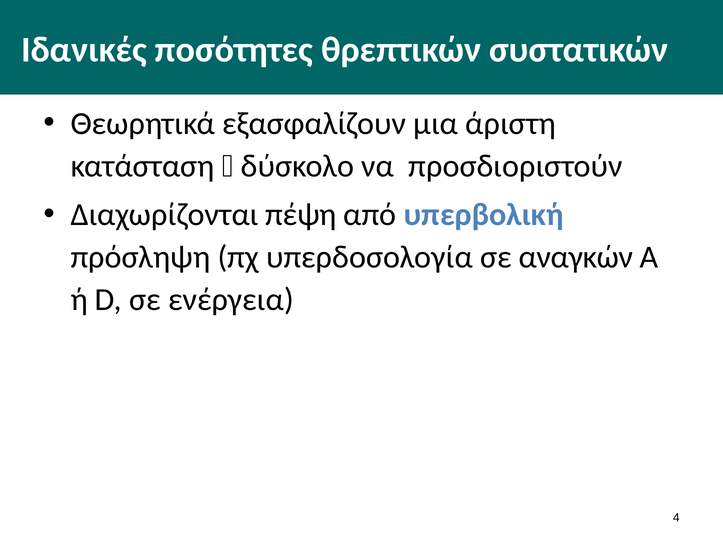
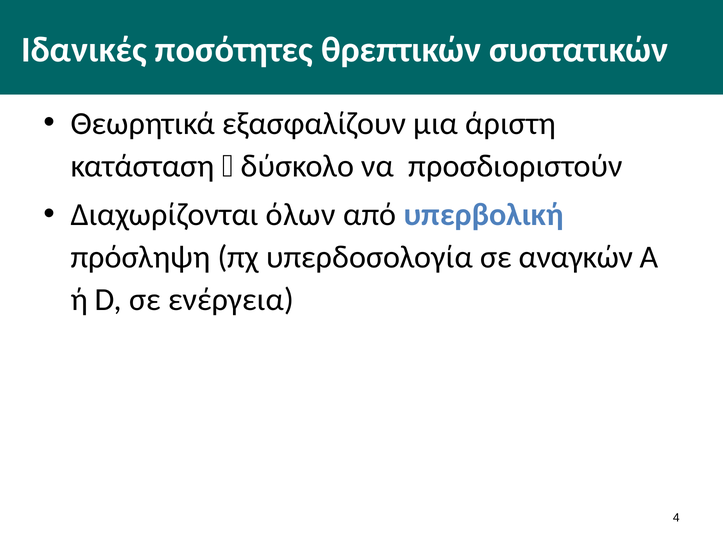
πέψη: πέψη -> όλων
